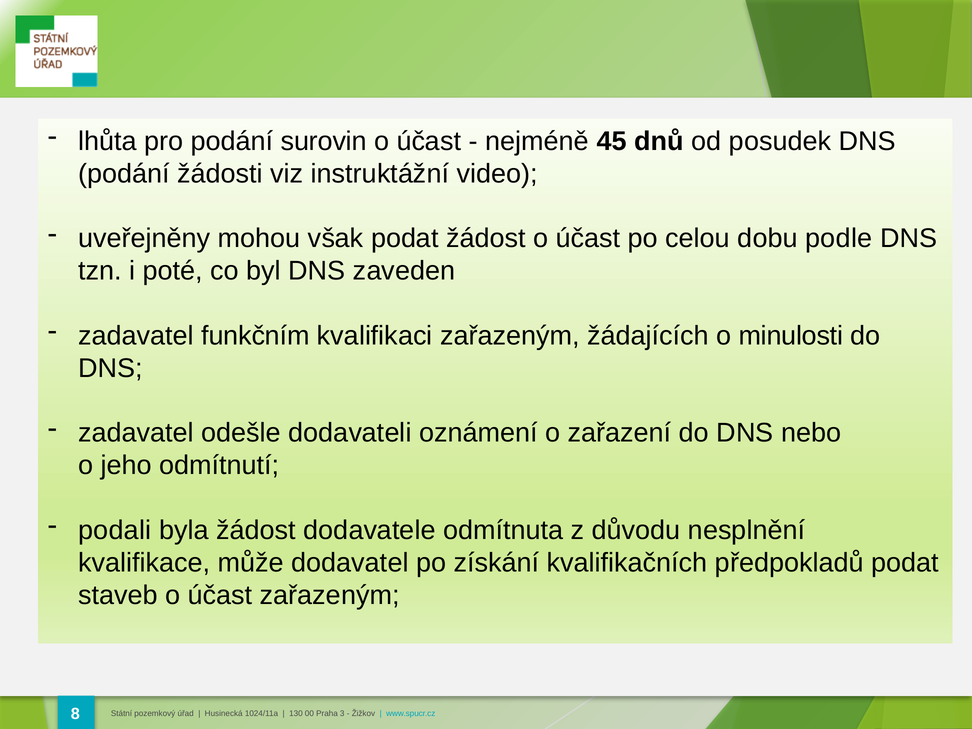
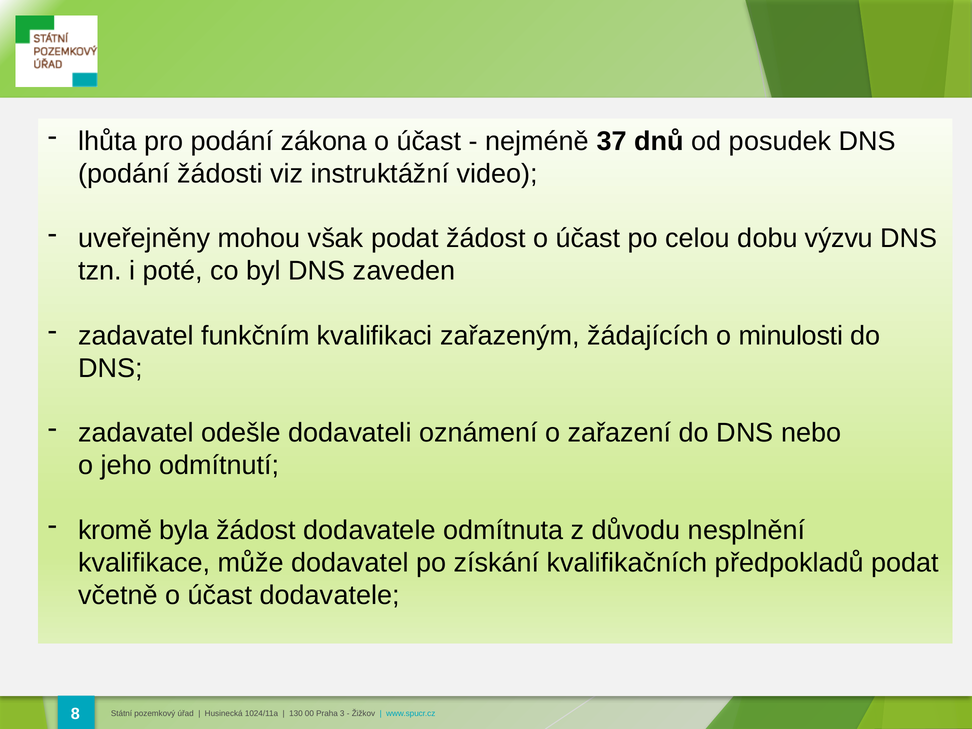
surovin: surovin -> zákona
45: 45 -> 37
podle: podle -> výzvu
podali: podali -> kromě
staveb: staveb -> včetně
účast zařazeným: zařazeným -> dodavatele
